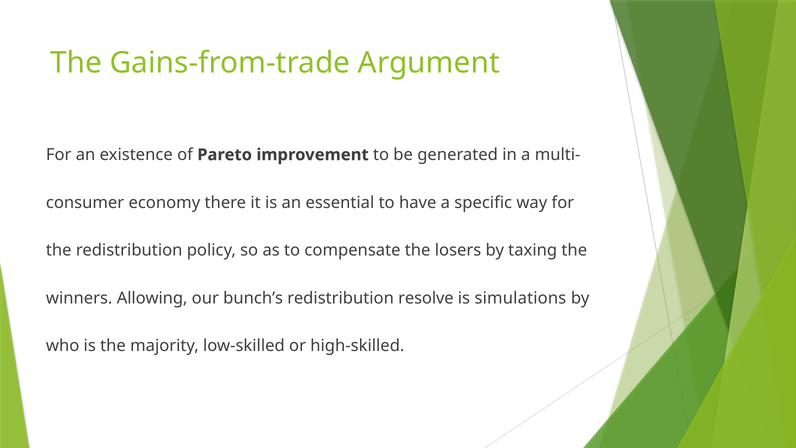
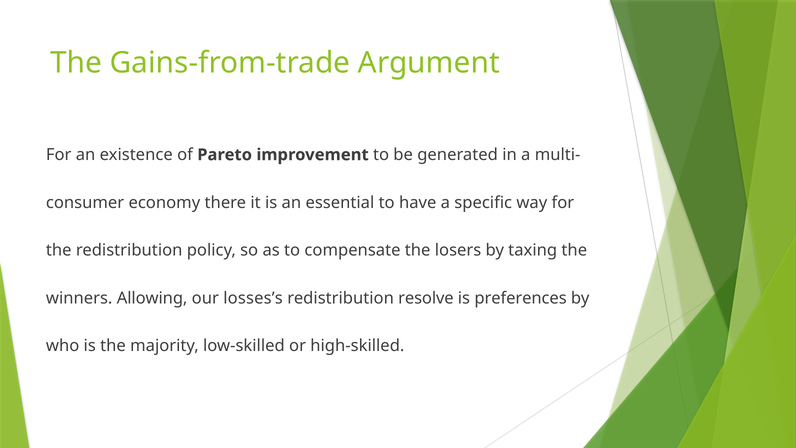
bunch’s: bunch’s -> losses’s
simulations: simulations -> preferences
